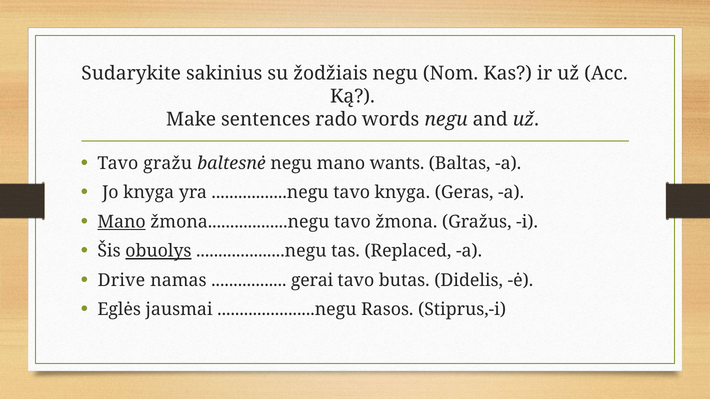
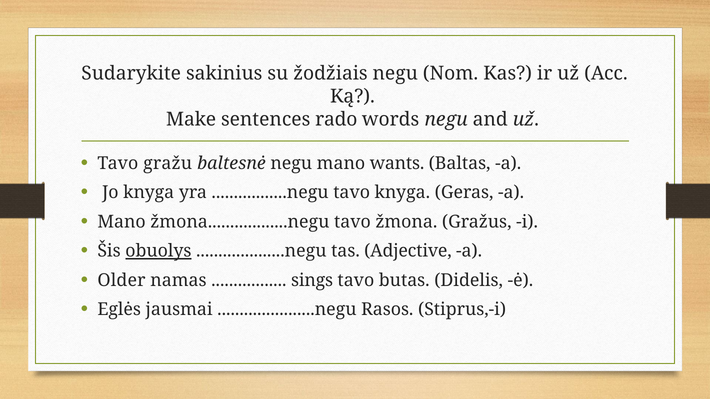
Mano at (122, 222) underline: present -> none
Replaced: Replaced -> Adjective
Drive: Drive -> Older
gerai: gerai -> sings
